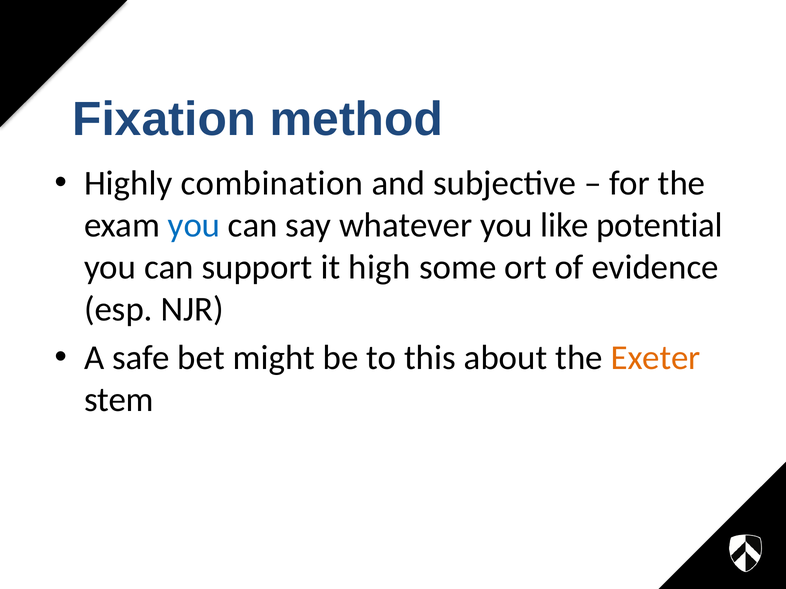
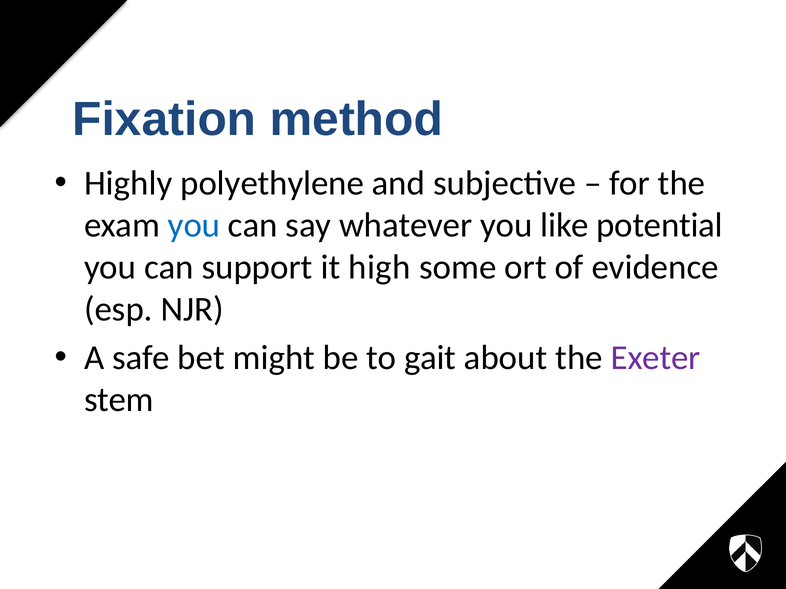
combination: combination -> polyethylene
this: this -> gait
Exeter colour: orange -> purple
